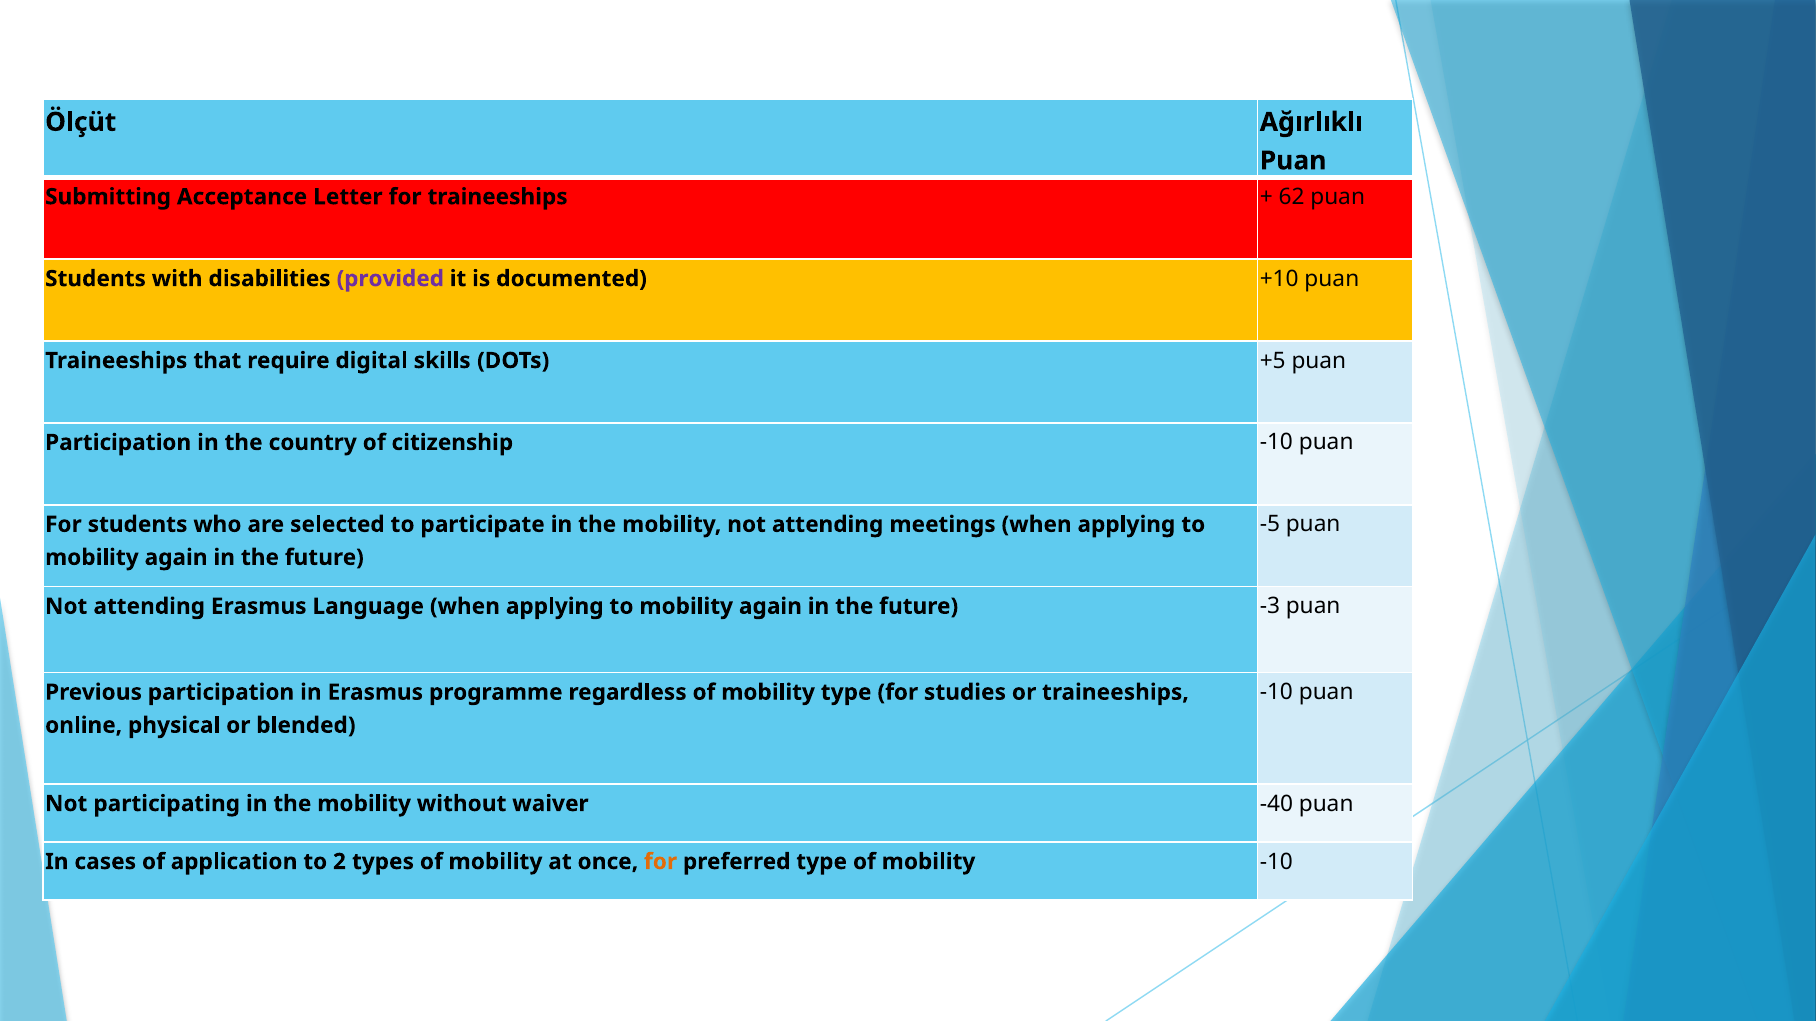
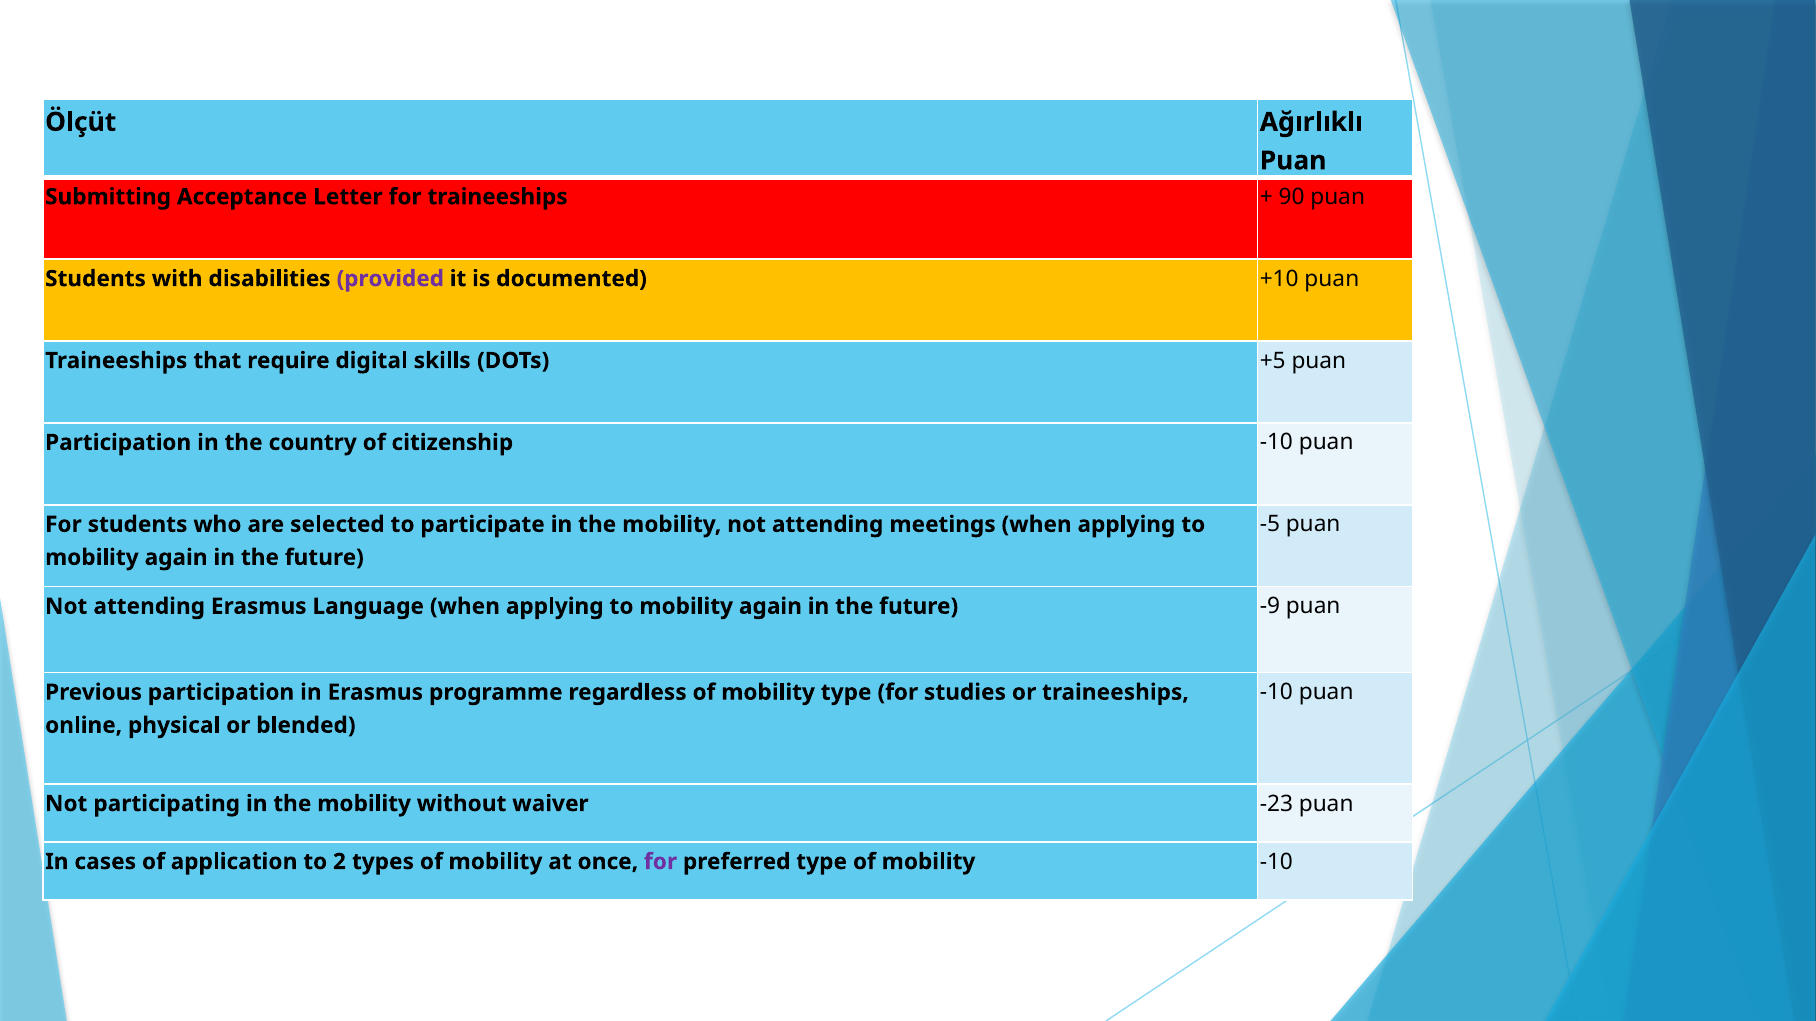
62: 62 -> 90
-3: -3 -> -9
-40: -40 -> -23
for at (661, 862) colour: orange -> purple
